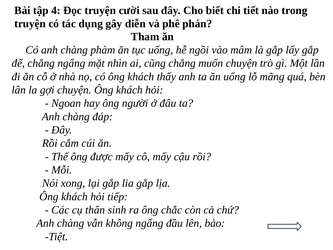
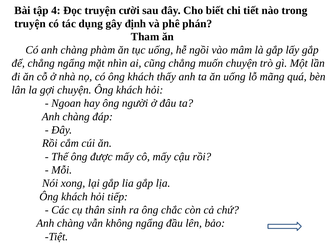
diễn: diễn -> định
